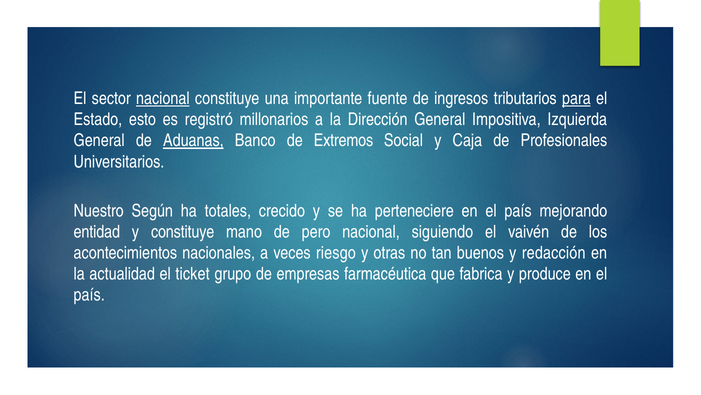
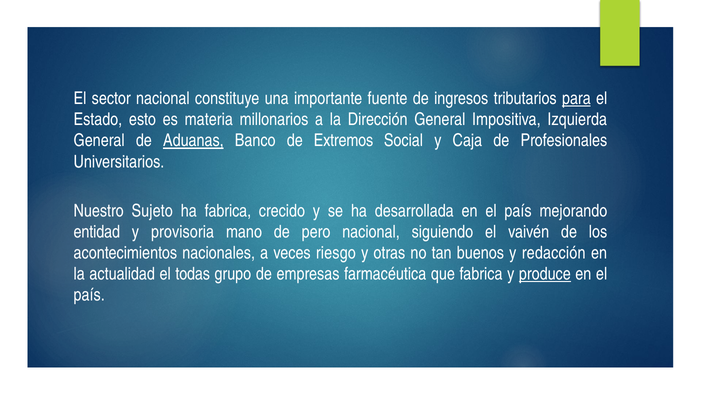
nacional at (163, 98) underline: present -> none
registró: registró -> materia
Según: Según -> Sujeto
ha totales: totales -> fabrica
perteneciere: perteneciere -> desarrollada
y constituye: constituye -> provisoria
ticket: ticket -> todas
produce underline: none -> present
